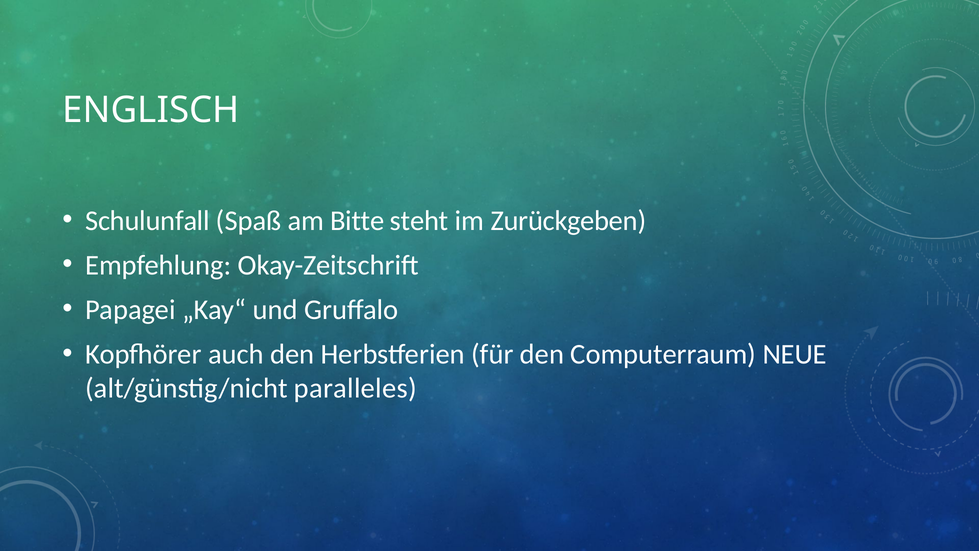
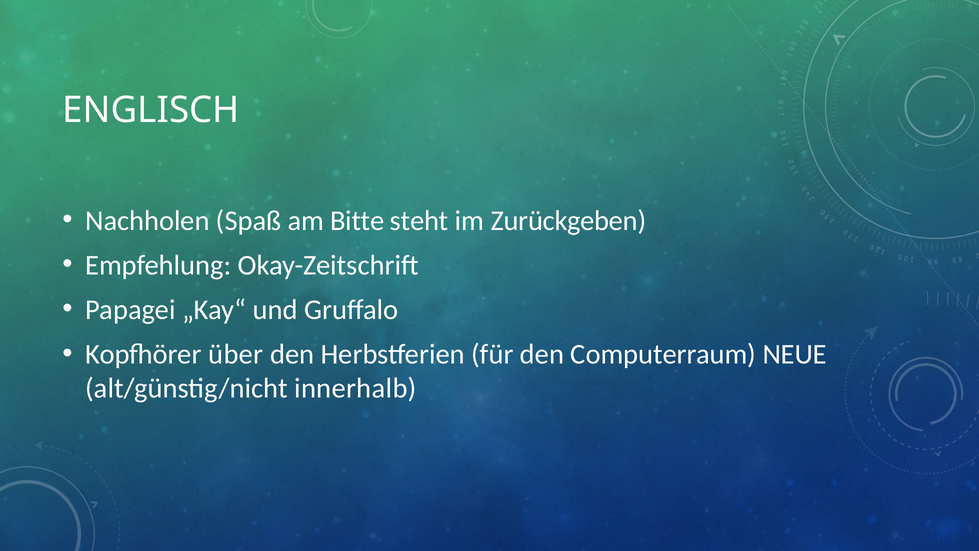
Schulunfall: Schulunfall -> Nachholen
auch: auch -> über
paralleles: paralleles -> innerhalb
